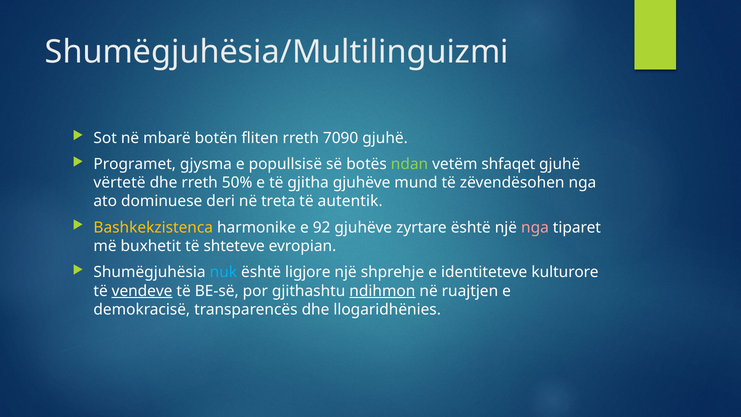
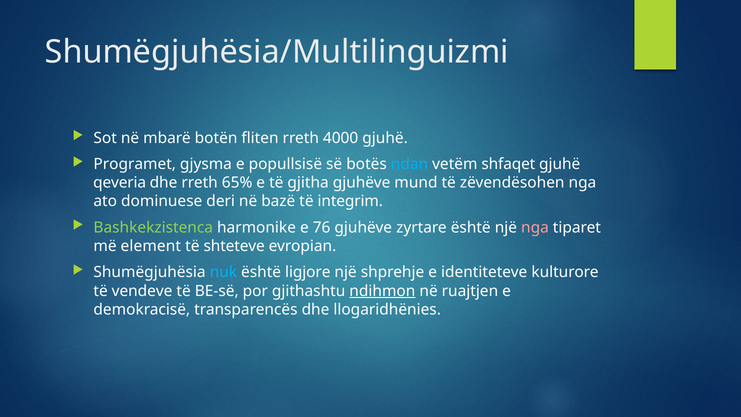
7090: 7090 -> 4000
ndan colour: light green -> light blue
vërtetë: vërtetë -> qeveria
50%: 50% -> 65%
treta: treta -> bazë
autentik: autentik -> integrim
Bashkekzistenca colour: yellow -> light green
92: 92 -> 76
buxhetit: buxhetit -> element
vendeve underline: present -> none
